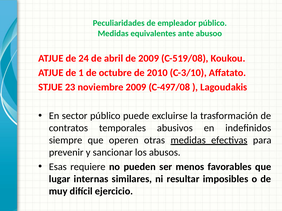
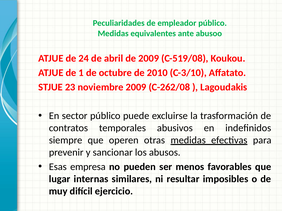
C-497/08: C-497/08 -> C-262/08
requiere: requiere -> empresa
